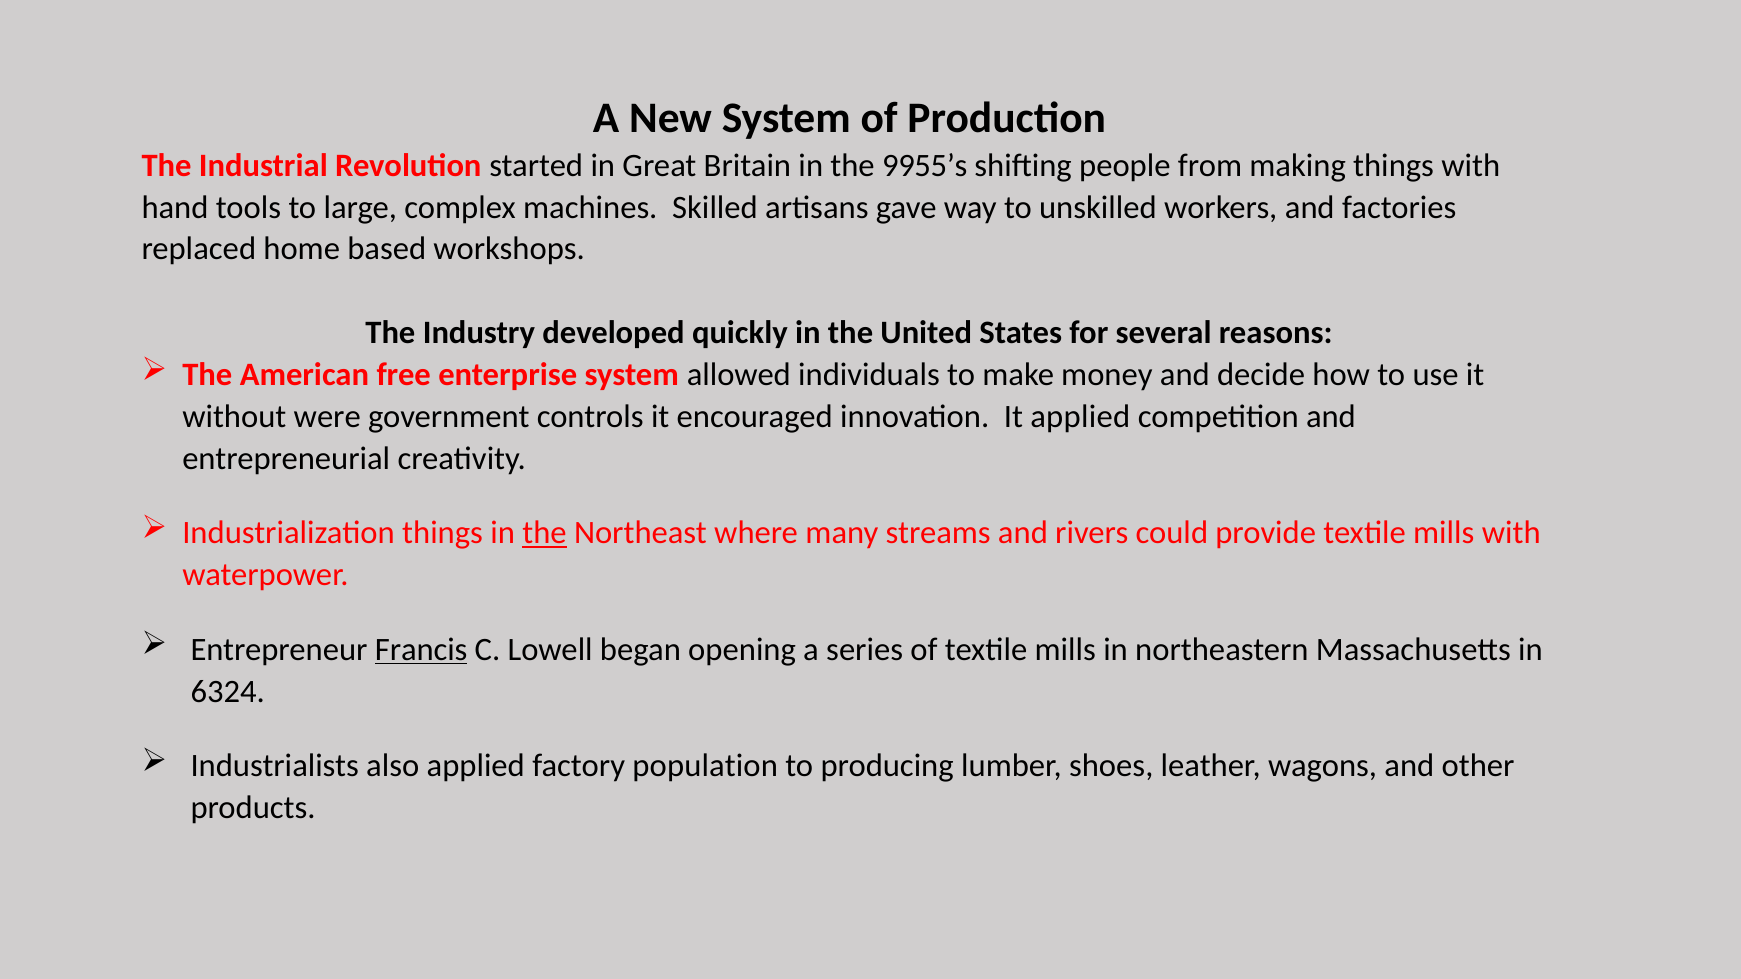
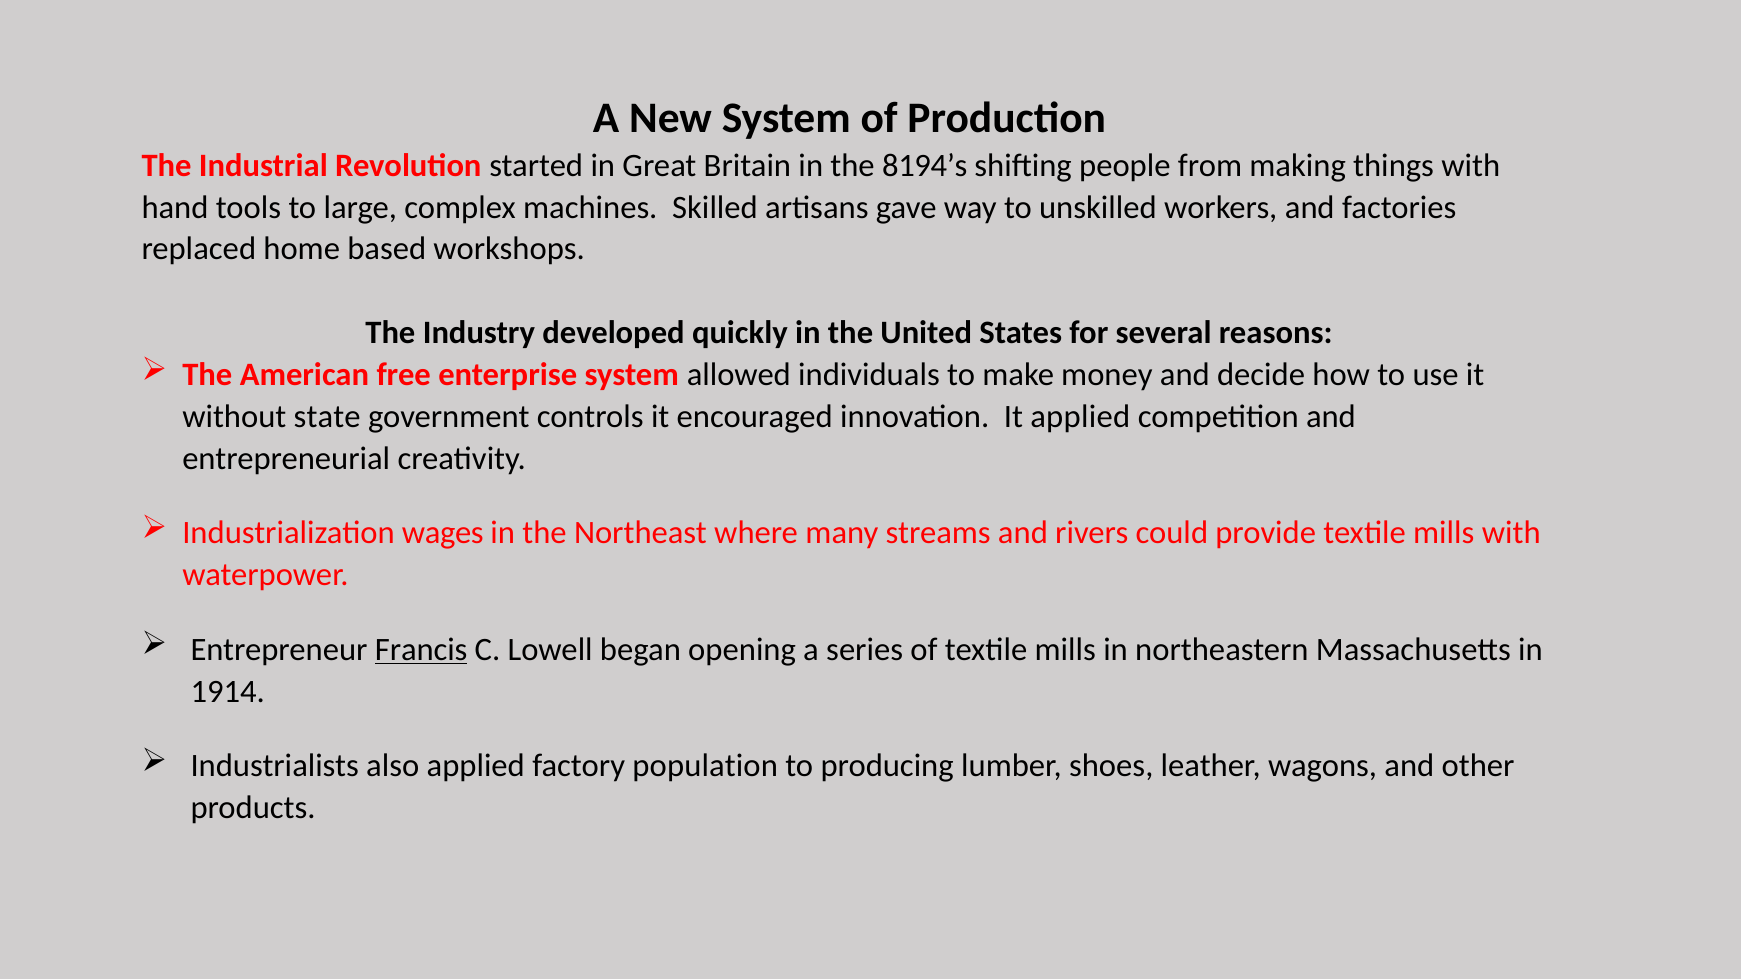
9955’s: 9955’s -> 8194’s
were: were -> state
Industrialization things: things -> wages
the at (545, 533) underline: present -> none
6324: 6324 -> 1914
